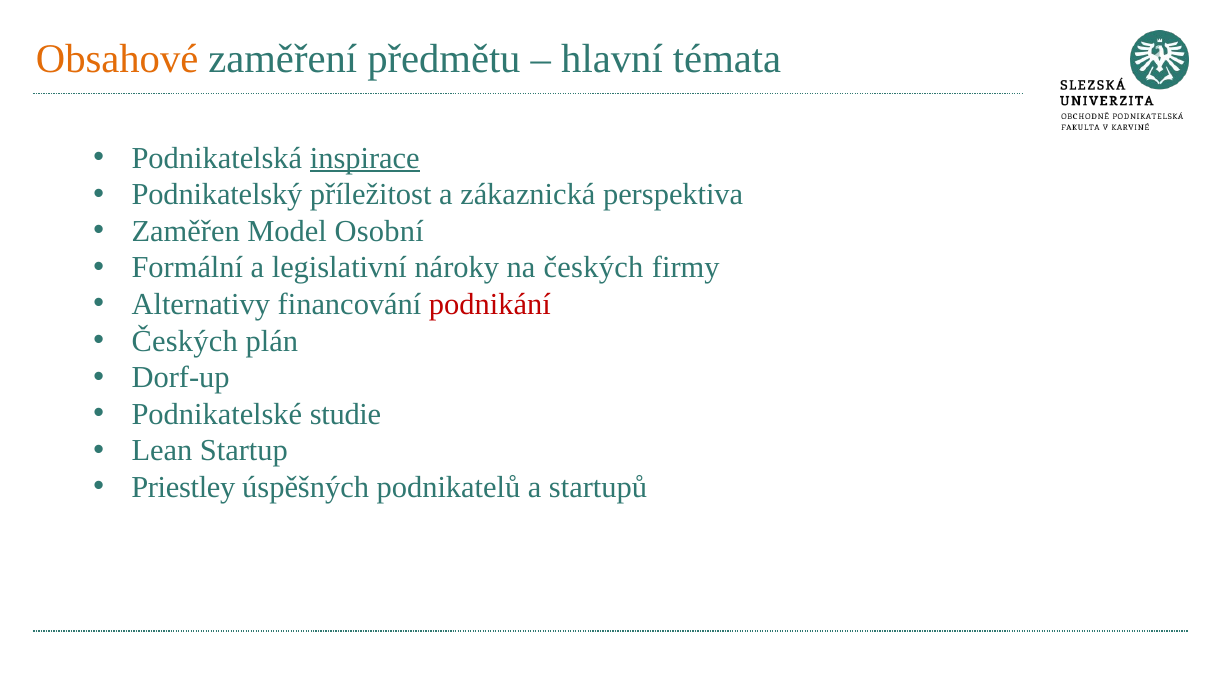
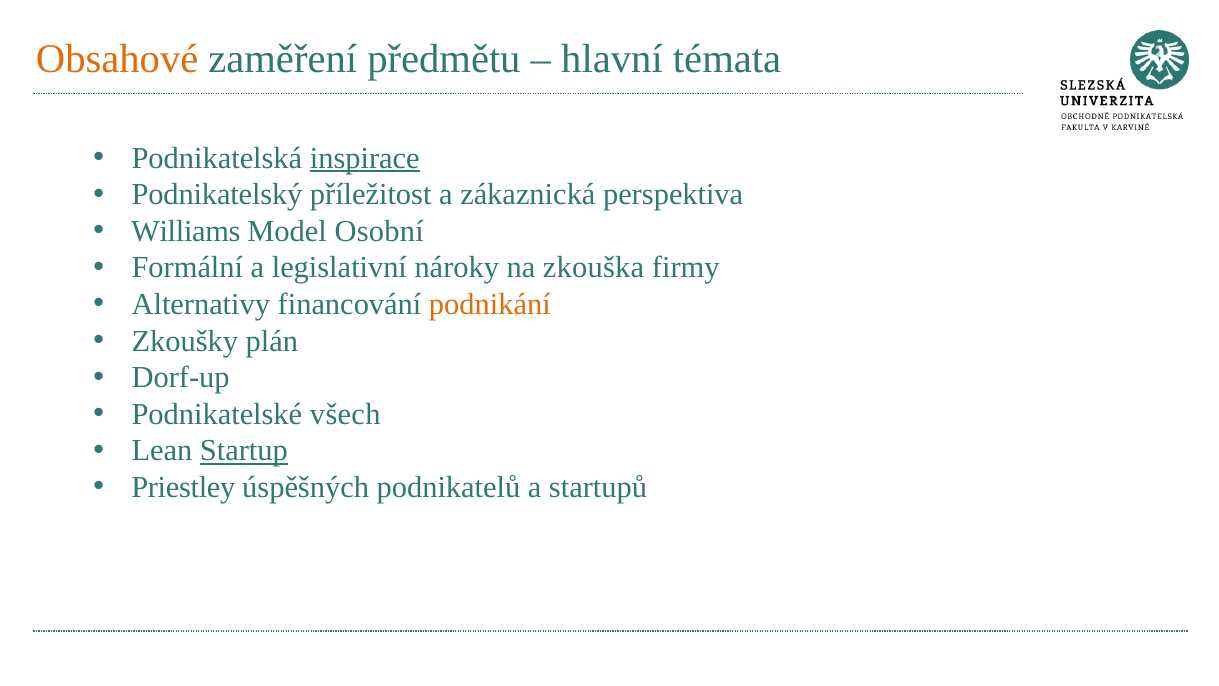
Zaměřen: Zaměřen -> Williams
na českých: českých -> zkouška
podnikání colour: red -> orange
Českých at (185, 341): Českých -> Zkoušky
studie: studie -> všech
Startup underline: none -> present
